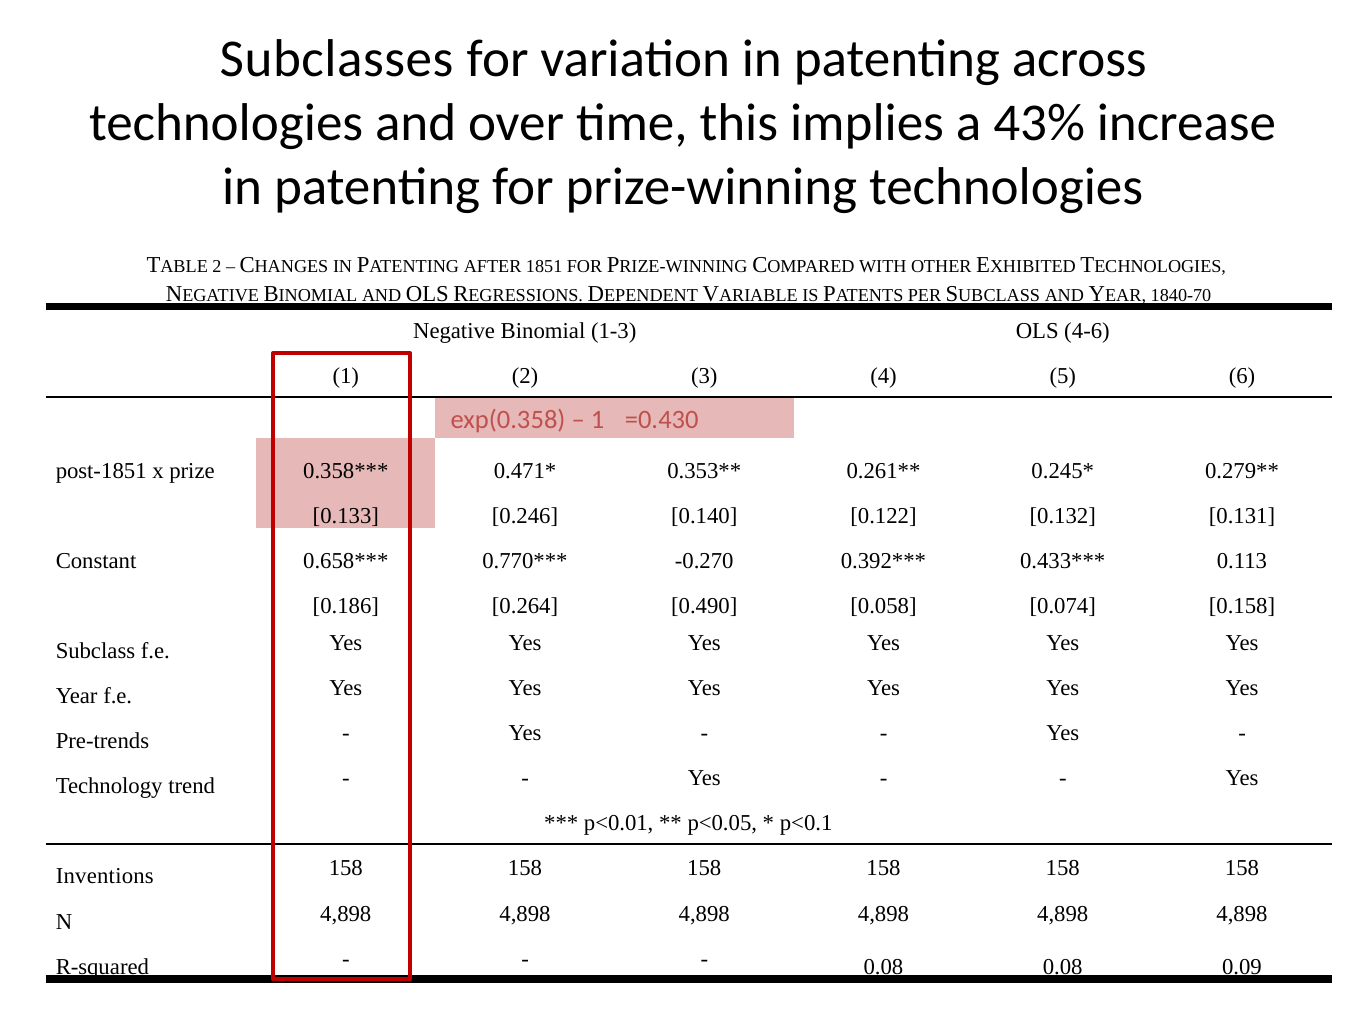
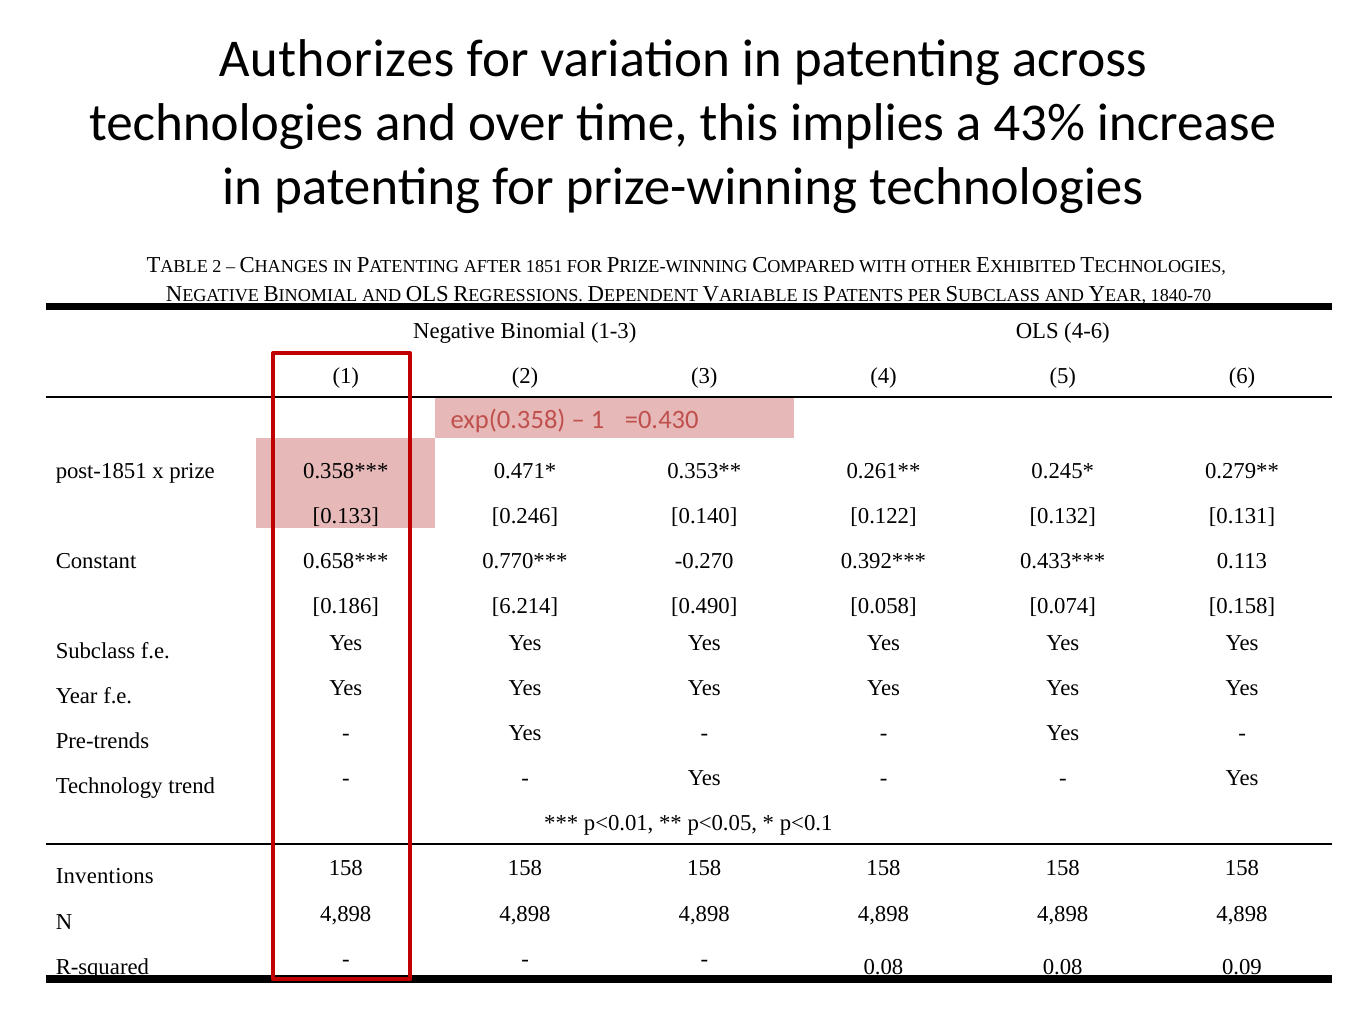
Subclasses: Subclasses -> Authorizes
0.264: 0.264 -> 6.214
